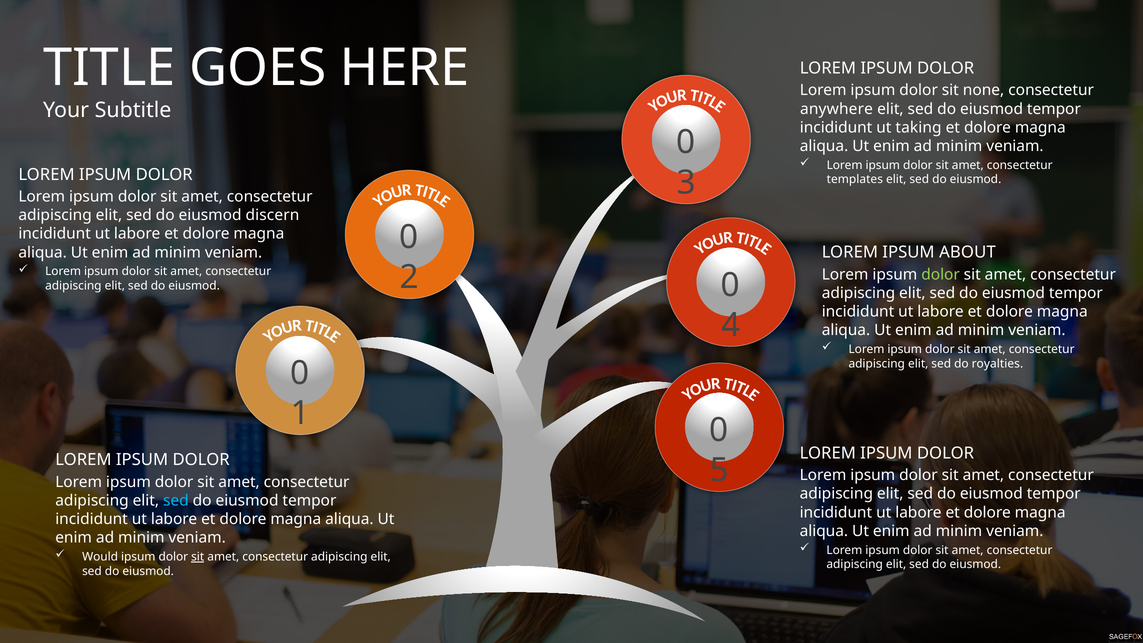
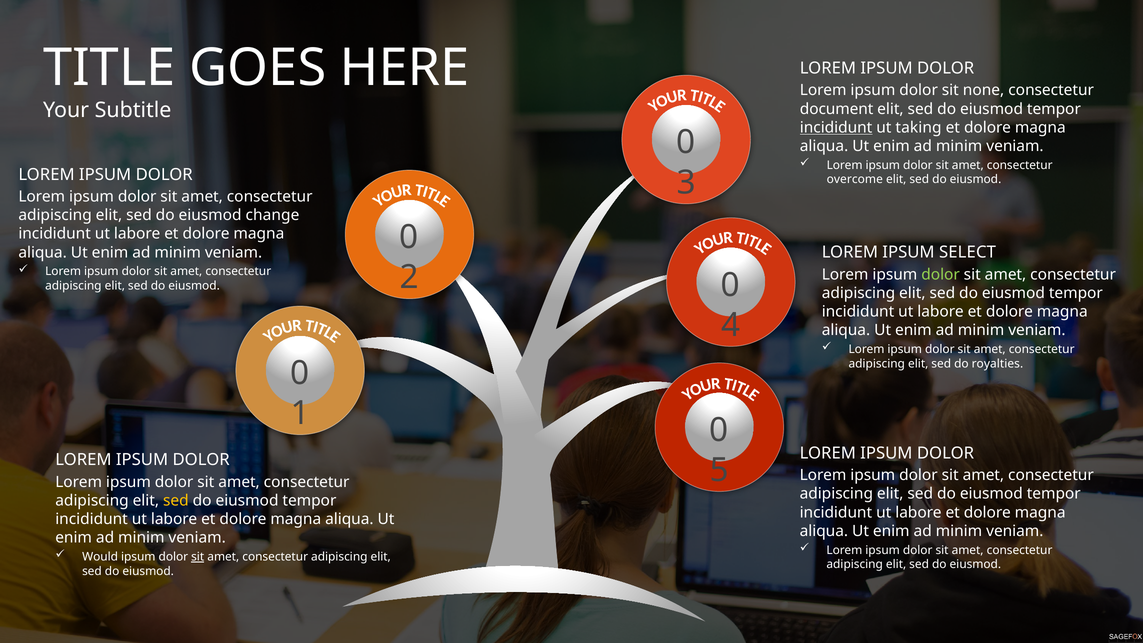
anywhere: anywhere -> document
incididunt at (836, 128) underline: none -> present
templates: templates -> overcome
discern: discern -> change
ABOUT: ABOUT -> SELECT
sed at (176, 501) colour: light blue -> yellow
